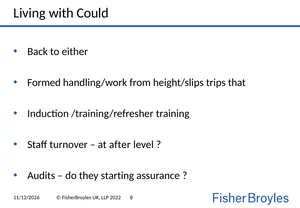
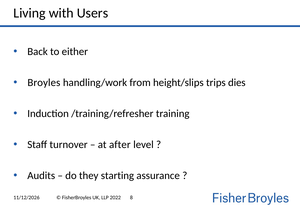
Could: Could -> Users
Formed: Formed -> Broyles
that: that -> dies
